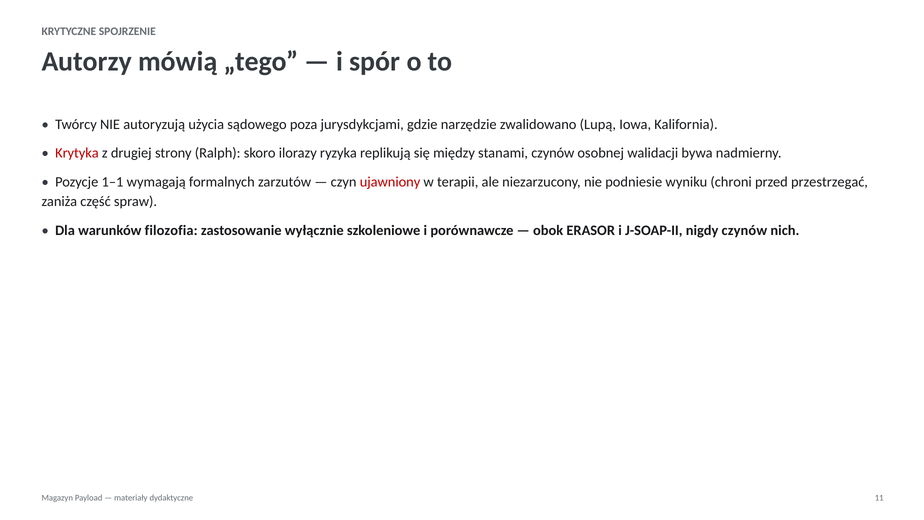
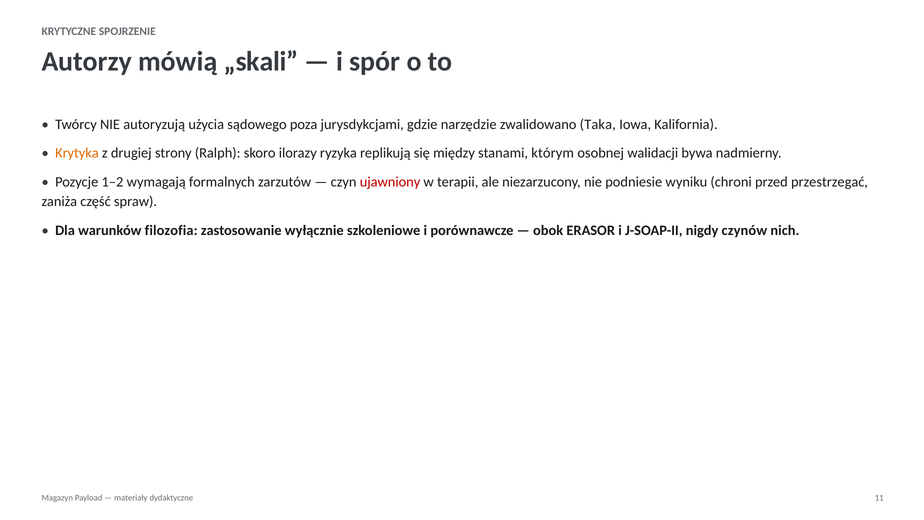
„tego: „tego -> „skali
Lupą: Lupą -> Taka
Krytyka colour: red -> orange
stanami czynów: czynów -> którym
1–1: 1–1 -> 1–2
